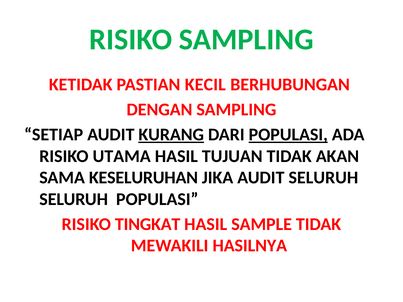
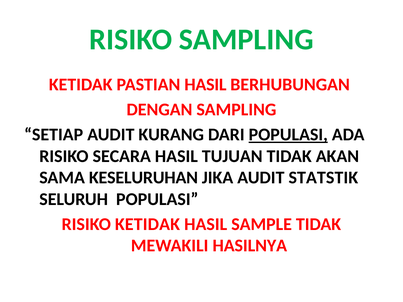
PASTIAN KECIL: KECIL -> HASIL
KURANG underline: present -> none
UTAMA: UTAMA -> SECARA
AUDIT SELURUH: SELURUH -> STATSTIK
RISIKO TINGKAT: TINGKAT -> KETIDAK
